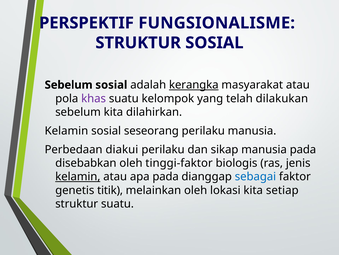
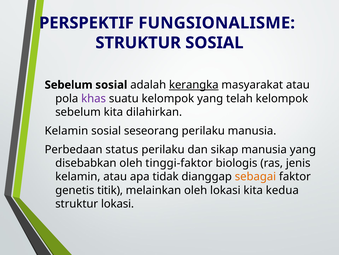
telah dilakukan: dilakukan -> kelompok
diakui: diakui -> status
manusia pada: pada -> yang
kelamin at (78, 176) underline: present -> none
apa pada: pada -> tidak
sebagai colour: blue -> orange
setiap: setiap -> kedua
struktur suatu: suatu -> lokasi
